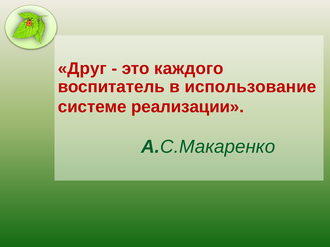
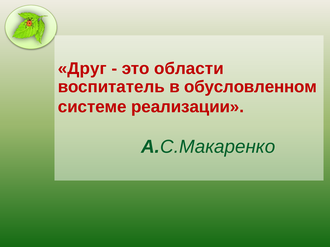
каждого: каждого -> области
использование: использование -> обусловленном
